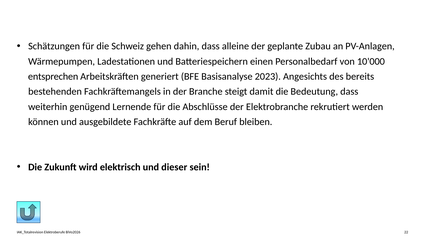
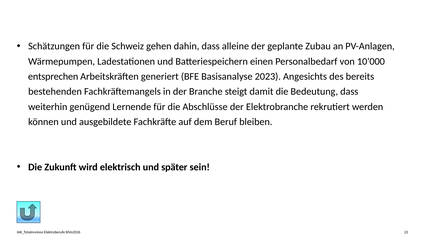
dieser: dieser -> später
